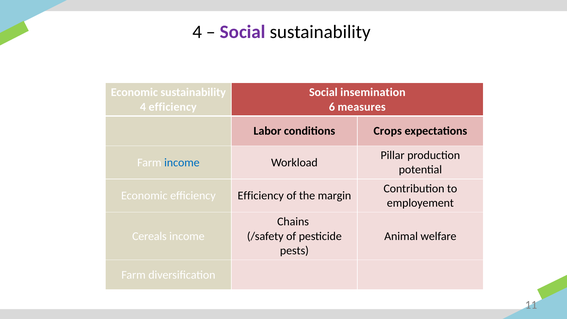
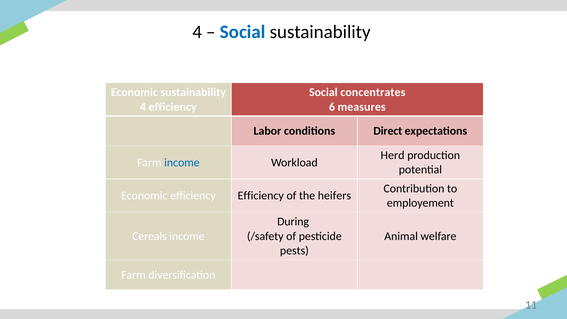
Social at (243, 32) colour: purple -> blue
insemination: insemination -> concentrates
Crops: Crops -> Direct
Pillar: Pillar -> Herd
margin: margin -> heifers
Chains: Chains -> During
